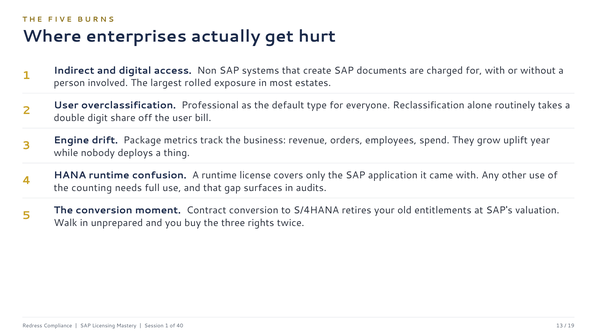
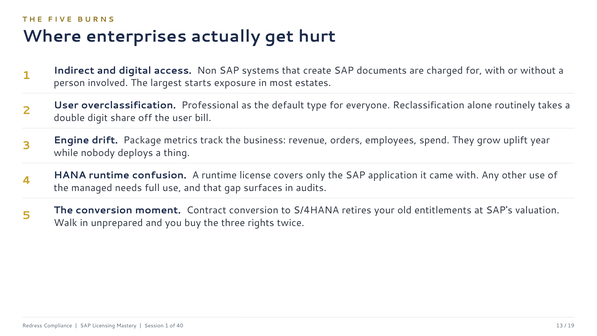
rolled: rolled -> starts
counting: counting -> managed
